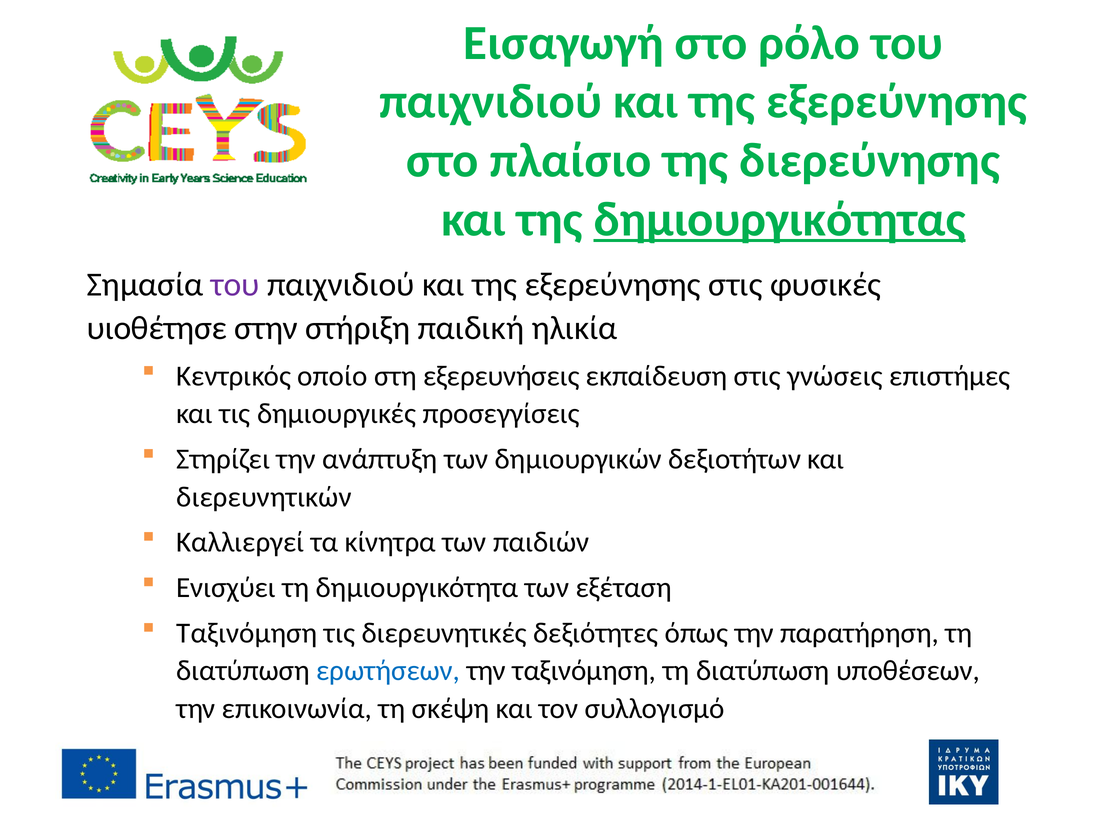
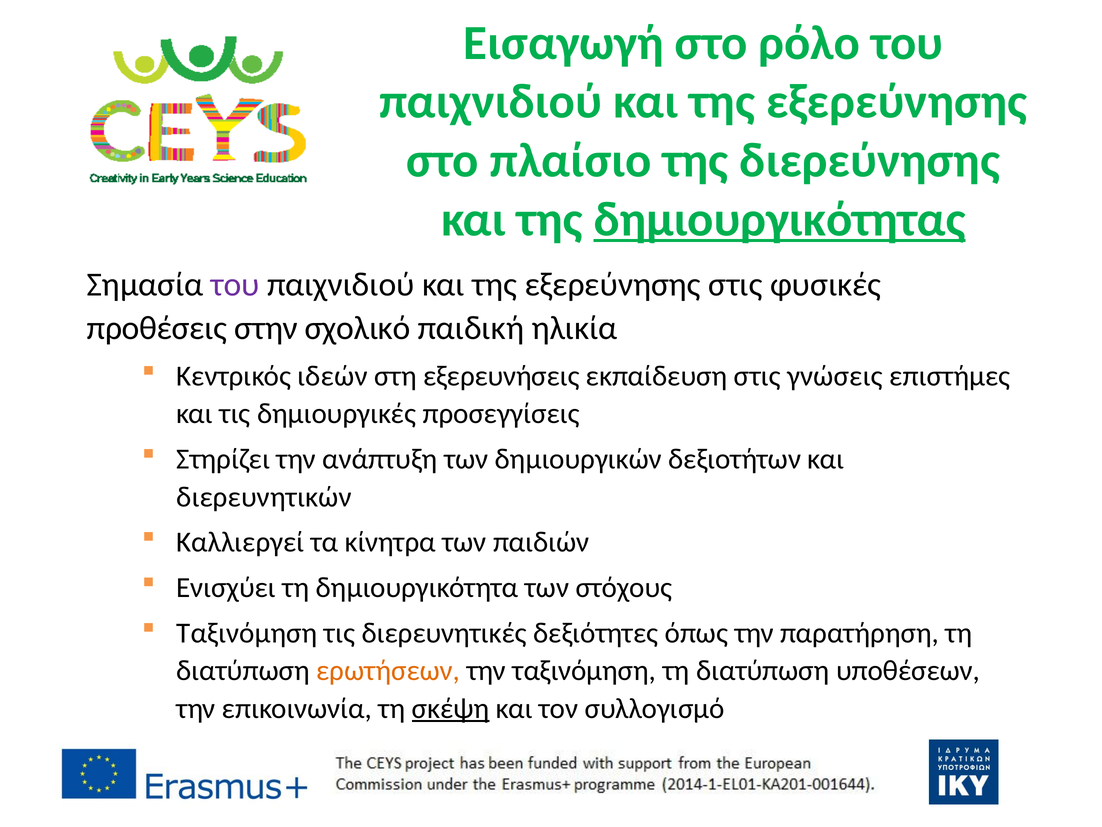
υιοθέτησε: υιοθέτησε -> προθέσεις
στήριξη: στήριξη -> σχολικό
οποίο: οποίο -> ιδεών
εξέταση: εξέταση -> στόχους
ερωτήσεων colour: blue -> orange
σκέψη underline: none -> present
